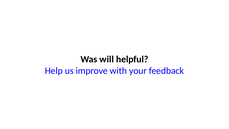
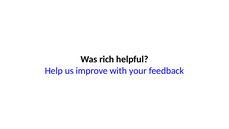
will: will -> rich
